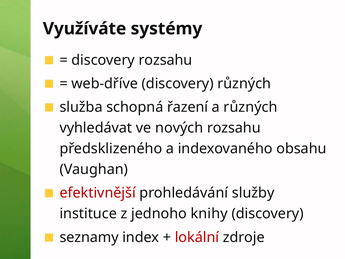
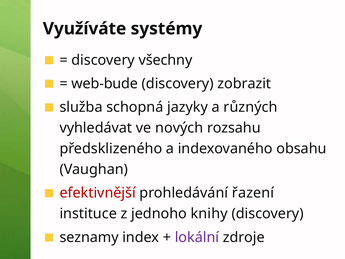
discovery rozsahu: rozsahu -> všechny
web-dříve: web-dříve -> web-bude
discovery různých: různých -> zobrazit
řazení: řazení -> jazyky
služby: služby -> řazení
lokální colour: red -> purple
